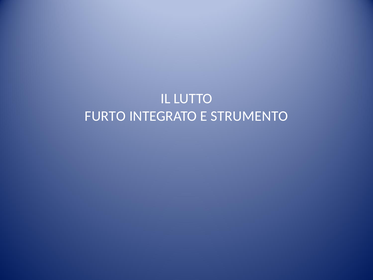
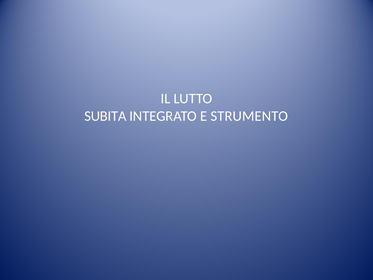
FURTO: FURTO -> SUBITA
